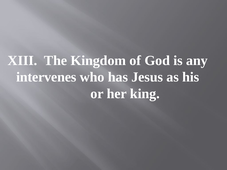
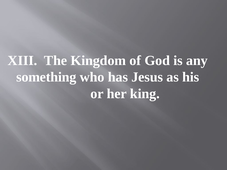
intervenes: intervenes -> something
